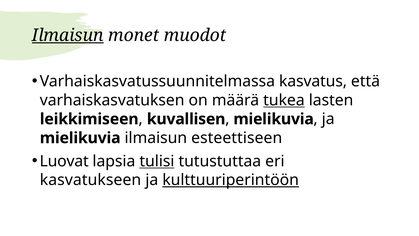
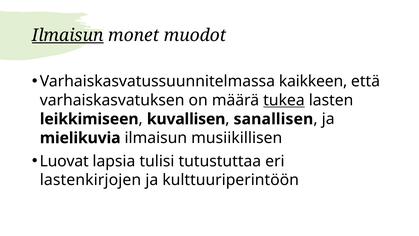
kasvatus: kasvatus -> kaikkeen
mielikuvia at (274, 119): mielikuvia -> sanallisen
esteettiseen: esteettiseen -> musiikillisen
tulisi underline: present -> none
kasvatukseen: kasvatukseen -> lastenkirjojen
kulttuuriperintöön underline: present -> none
